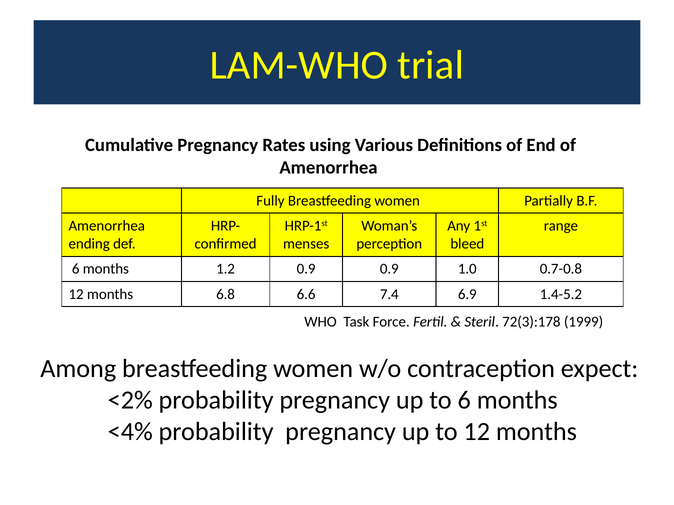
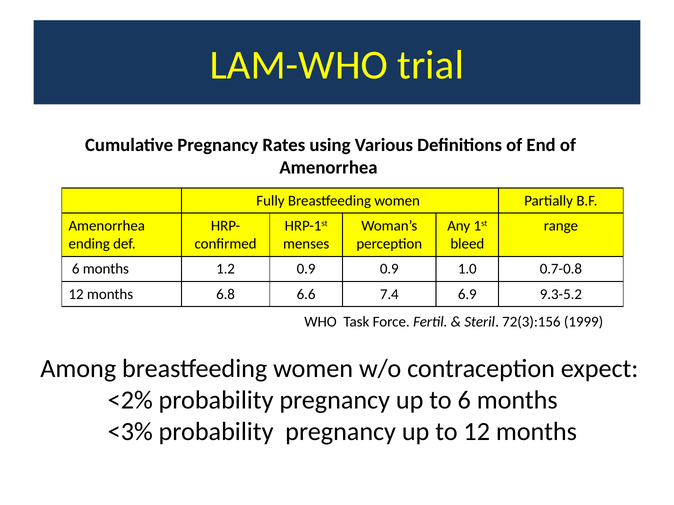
1.4-5.2: 1.4-5.2 -> 9.3-5.2
72(3):178: 72(3):178 -> 72(3):156
<4%: <4% -> <3%
